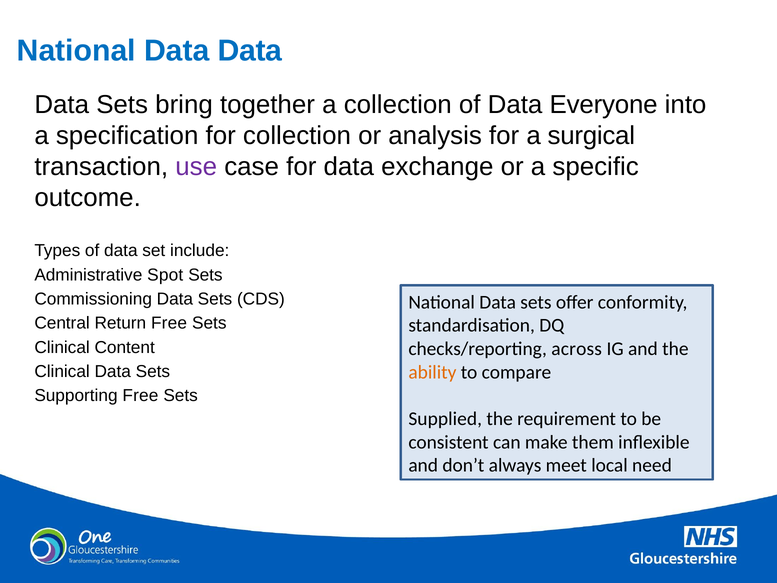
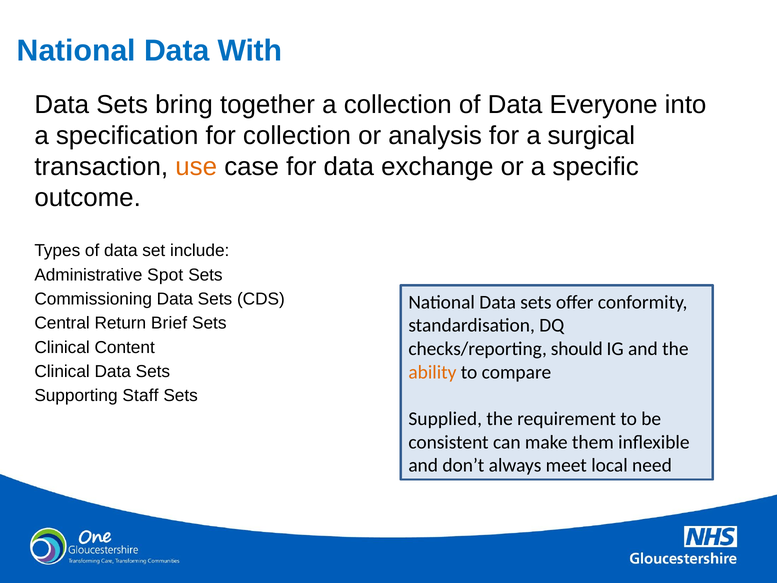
Data Data: Data -> With
use colour: purple -> orange
Return Free: Free -> Brief
across: across -> should
Supporting Free: Free -> Staff
